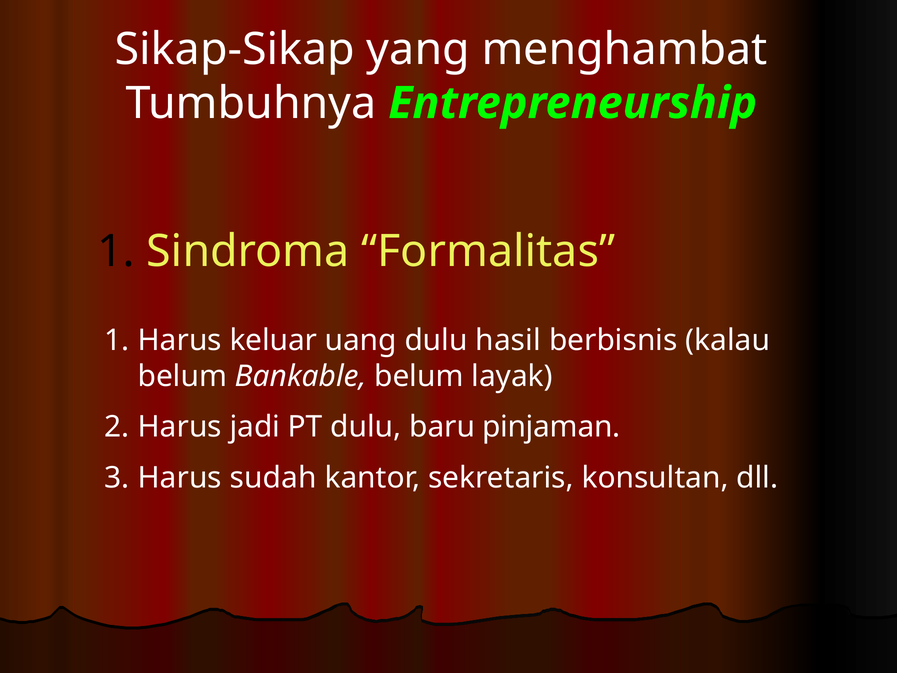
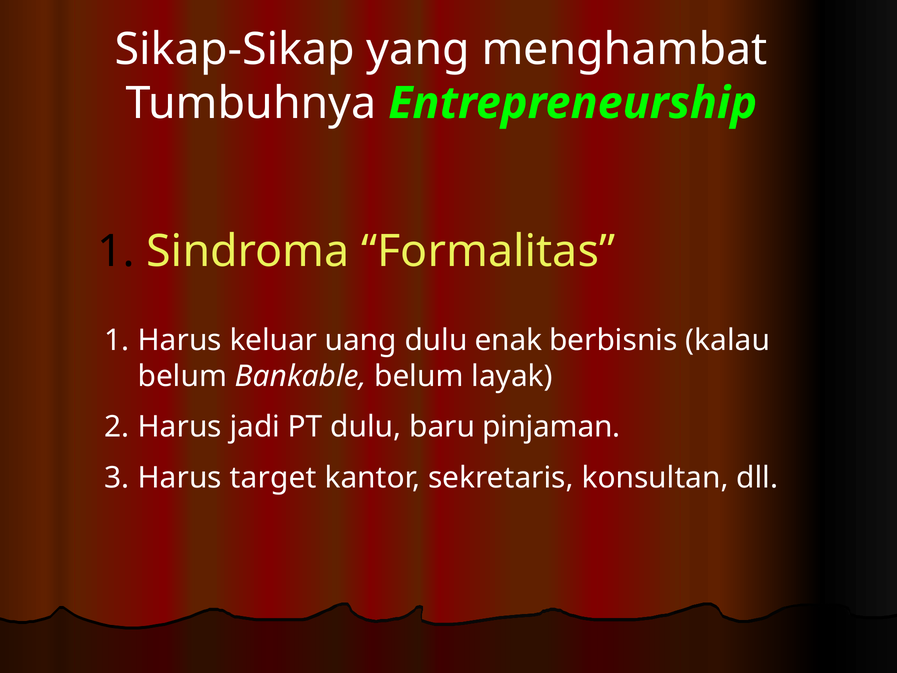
hasil: hasil -> enak
sudah: sudah -> target
